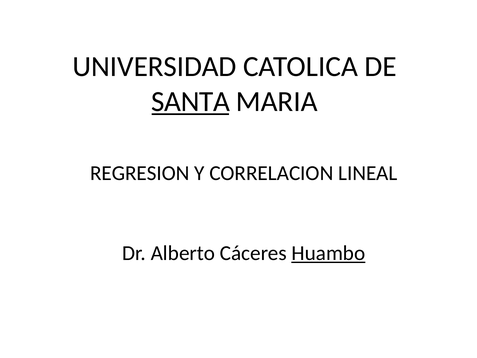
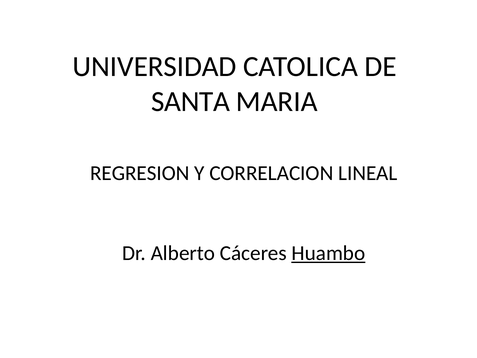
SANTA underline: present -> none
